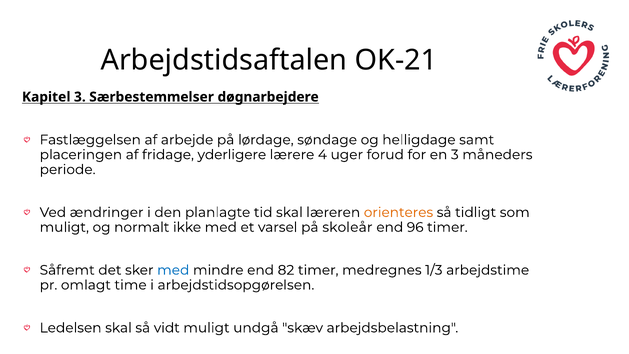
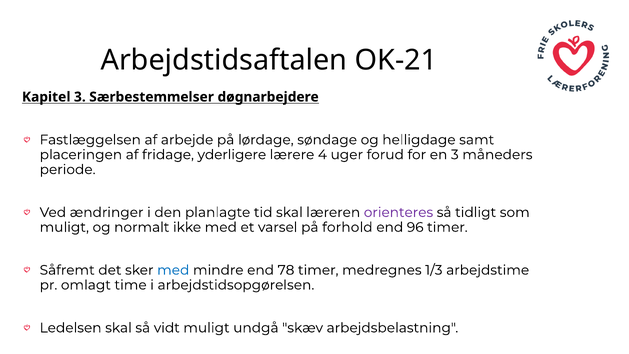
orienteres colour: orange -> purple
skoleår: skoleår -> forhold
82: 82 -> 78
